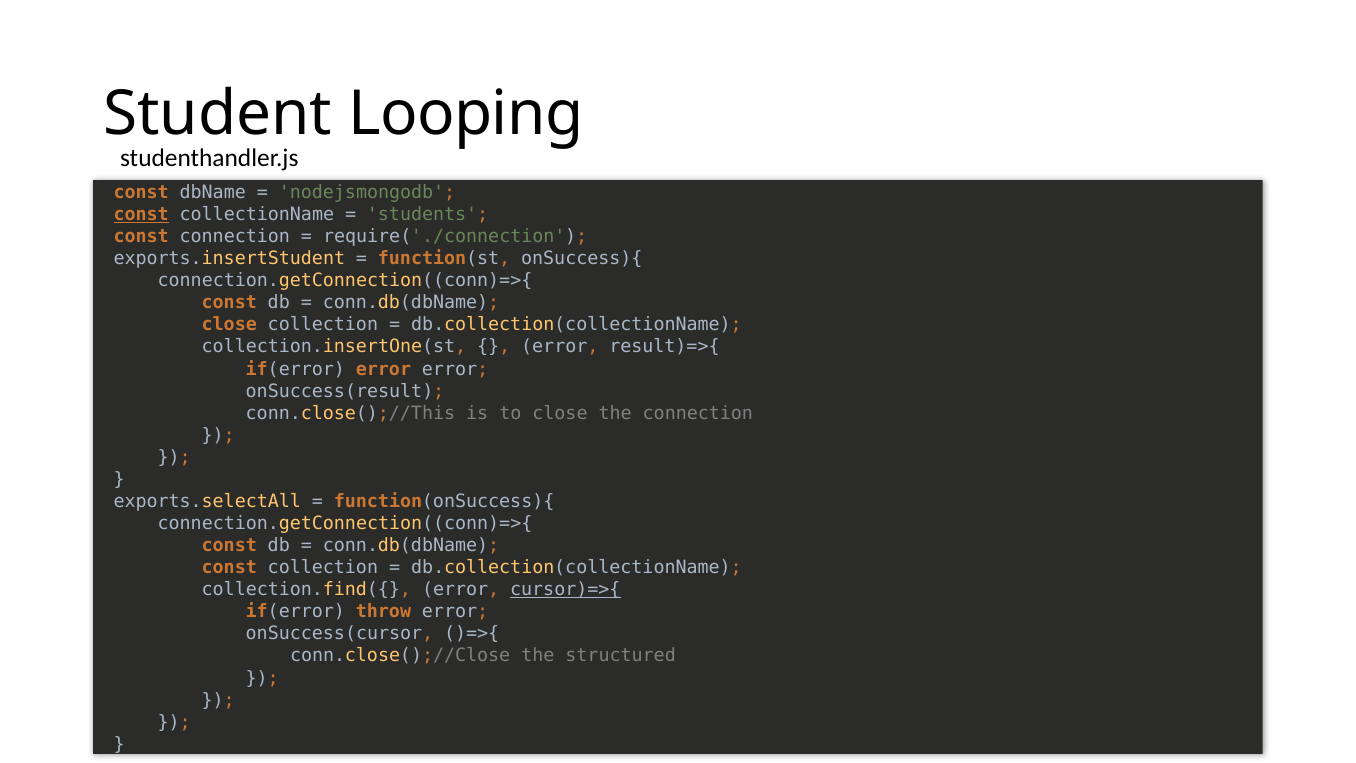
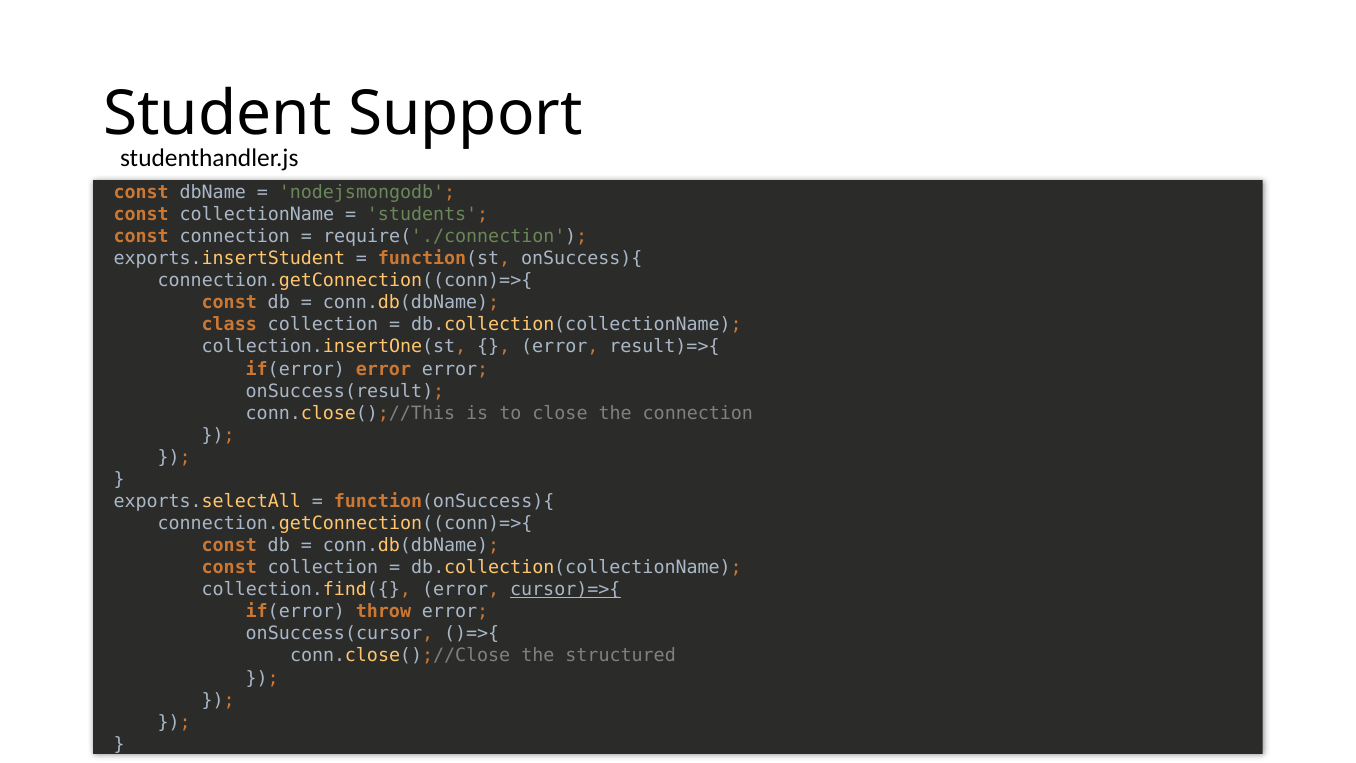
Looping: Looping -> Support
const at (141, 214) underline: present -> none
close at (229, 325): close -> class
